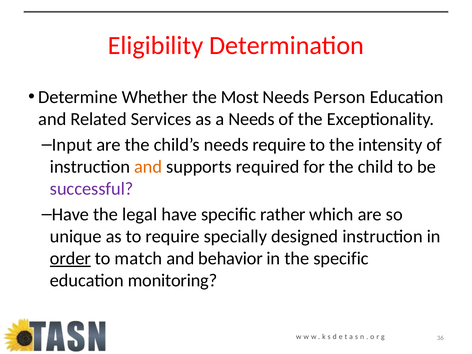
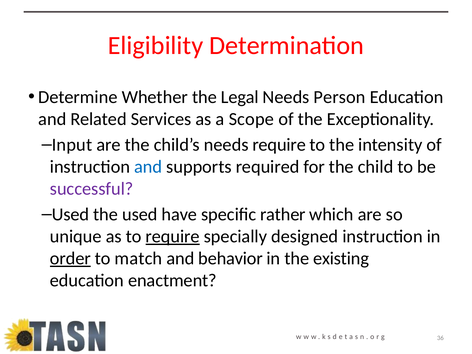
Most: Most -> Legal
a Needs: Needs -> Scope
and at (148, 167) colour: orange -> blue
Have at (70, 214): Have -> Used
the legal: legal -> used
require at (173, 236) underline: none -> present
the specific: specific -> existing
monitoring: monitoring -> enactment
